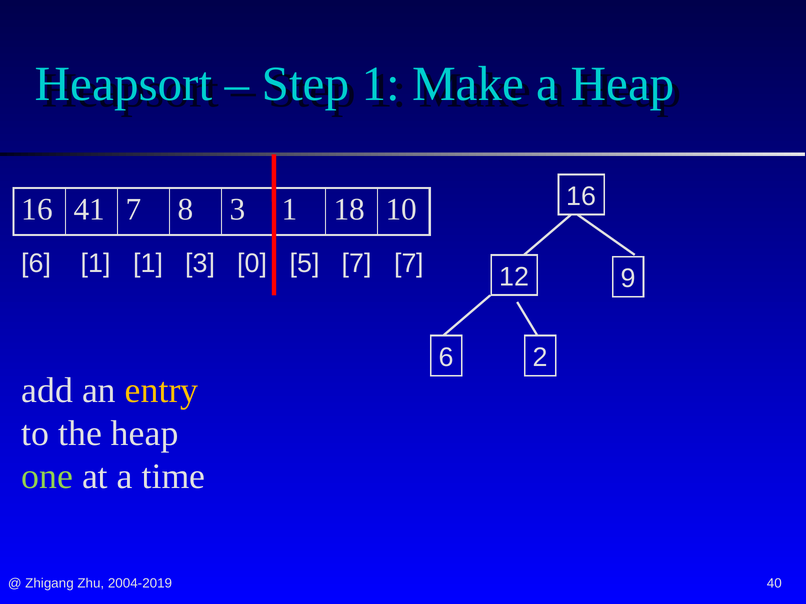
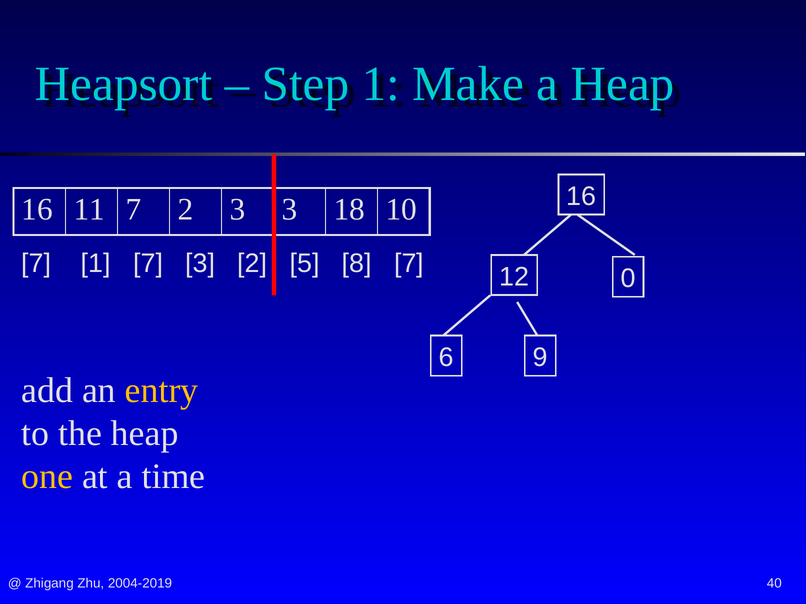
41: 41 -> 11
7 8: 8 -> 2
3 1: 1 -> 3
6 at (36, 264): 6 -> 7
1 1: 1 -> 7
3 0: 0 -> 2
5 7: 7 -> 8
9: 9 -> 0
2: 2 -> 9
one colour: light green -> yellow
